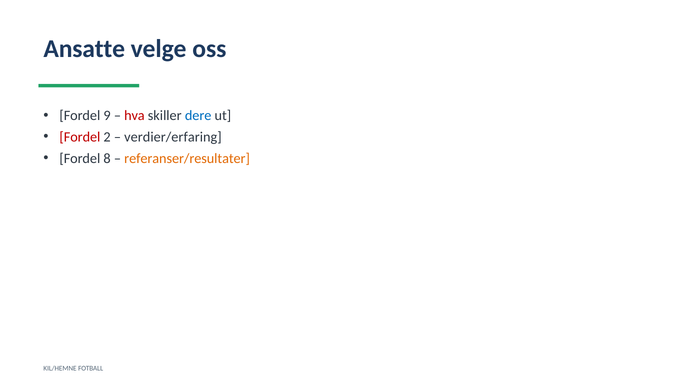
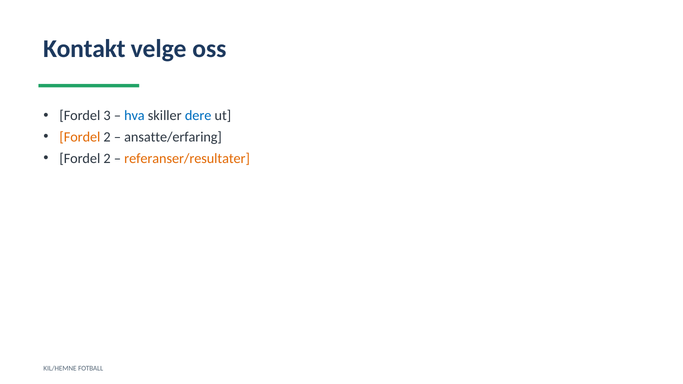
Ansatte: Ansatte -> Kontakt
9: 9 -> 3
hva colour: red -> blue
Fordel at (80, 137) colour: red -> orange
verdier/erfaring: verdier/erfaring -> ansatte/erfaring
8 at (107, 158): 8 -> 2
